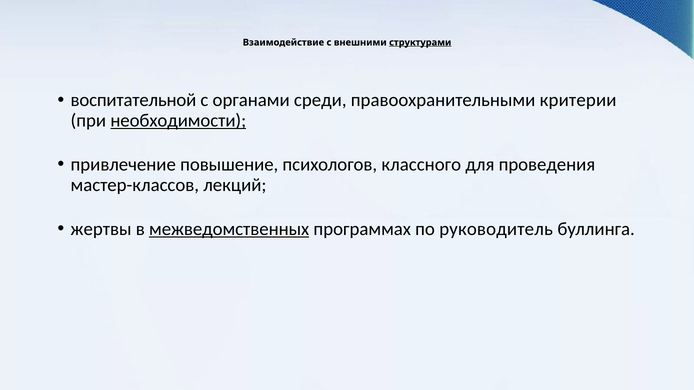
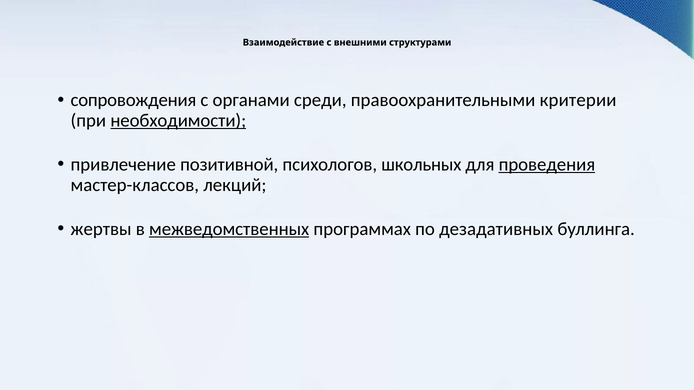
структурами underline: present -> none
воспитательной: воспитательной -> сопровождения
повышение: повышение -> позитивной
классного: классного -> школьных
проведения underline: none -> present
руководитель: руководитель -> дезадативных
